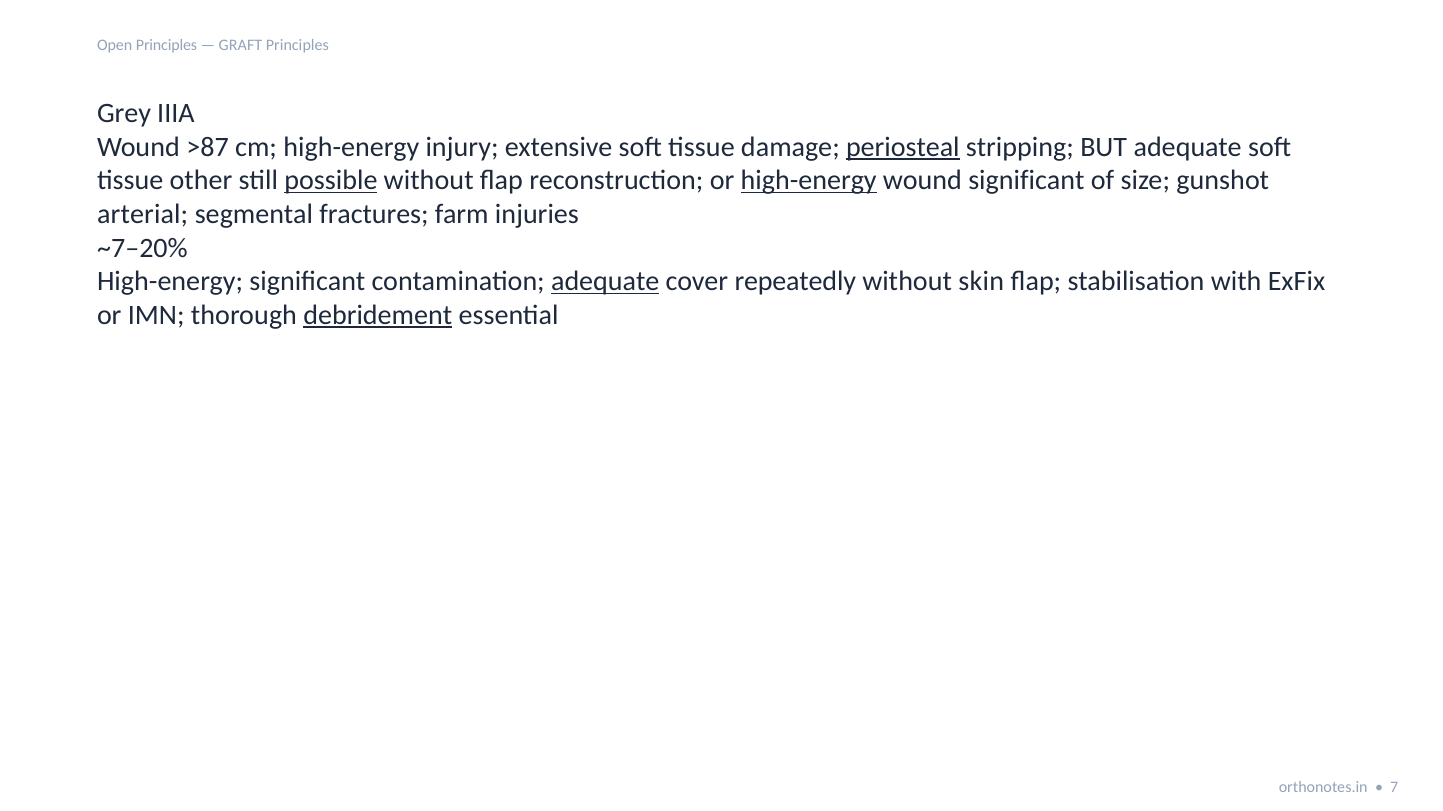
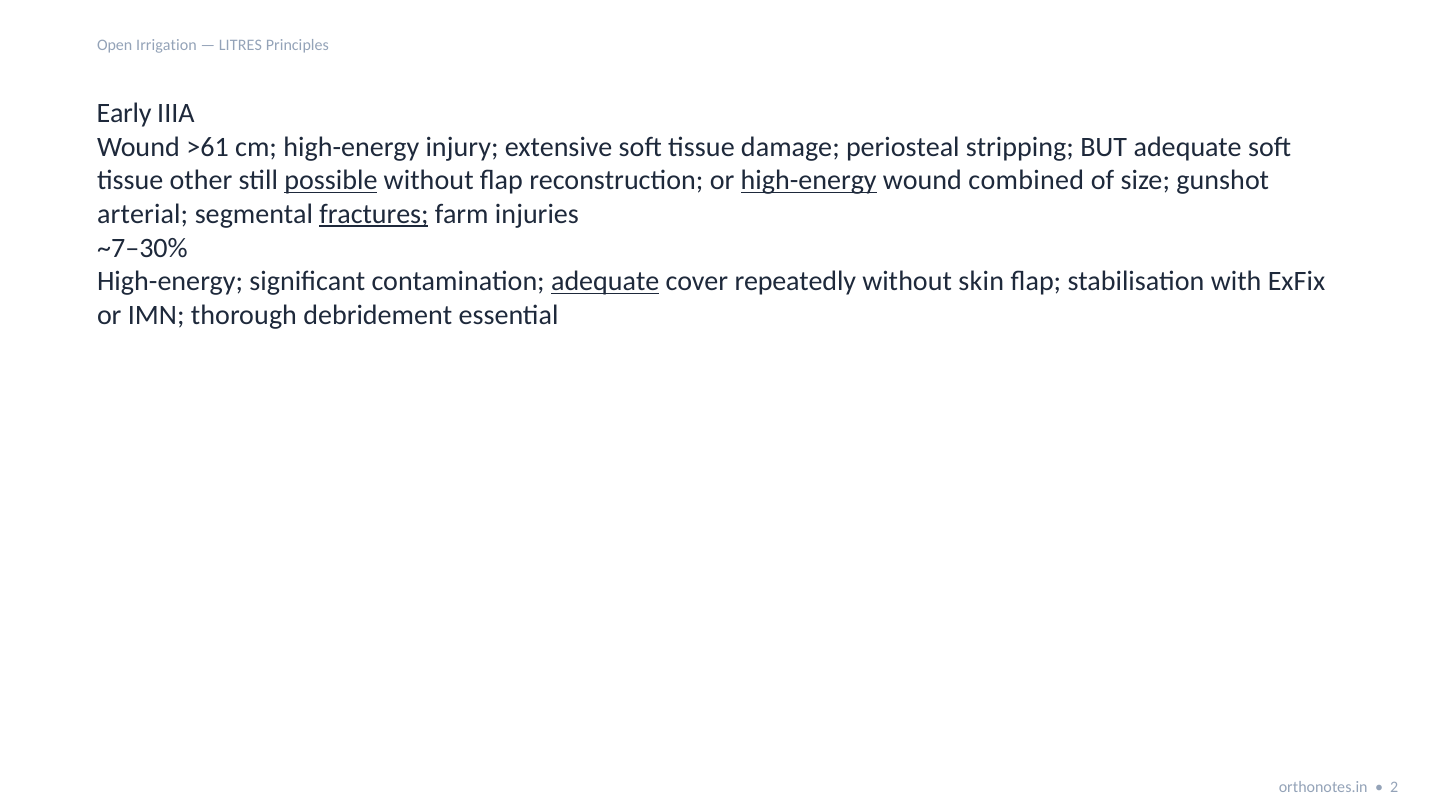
Open Principles: Principles -> Irrigation
GRAFT: GRAFT -> LITRES
Grey: Grey -> Early
>87: >87 -> >61
periosteal underline: present -> none
wound significant: significant -> combined
fractures underline: none -> present
~7–20%: ~7–20% -> ~7–30%
debridement underline: present -> none
7: 7 -> 2
